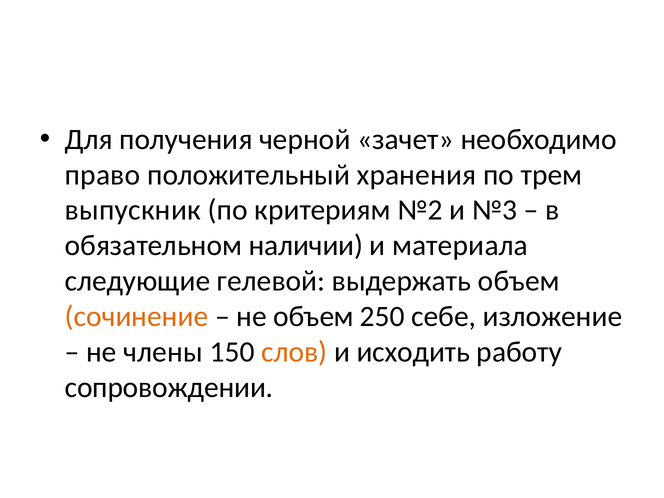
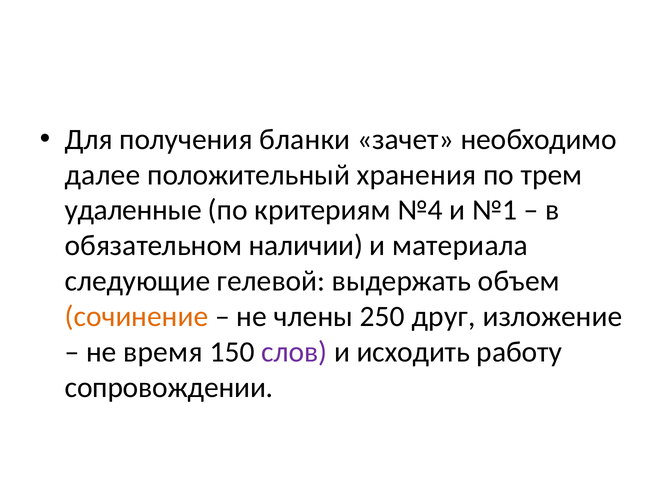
черной: черной -> бланки
право: право -> далее
выпускник: выпускник -> удаленные
№2: №2 -> №4
№3: №3 -> №1
не объем: объем -> члены
себе: себе -> друг
члены: члены -> время
слов colour: orange -> purple
